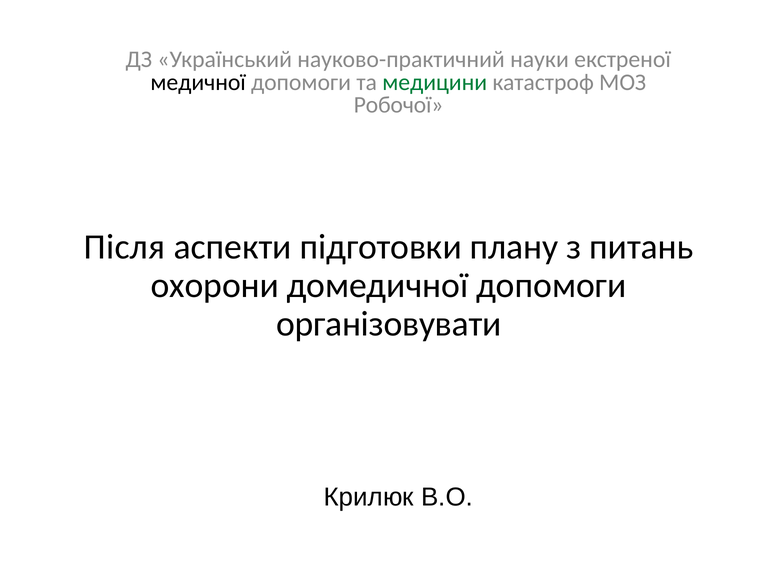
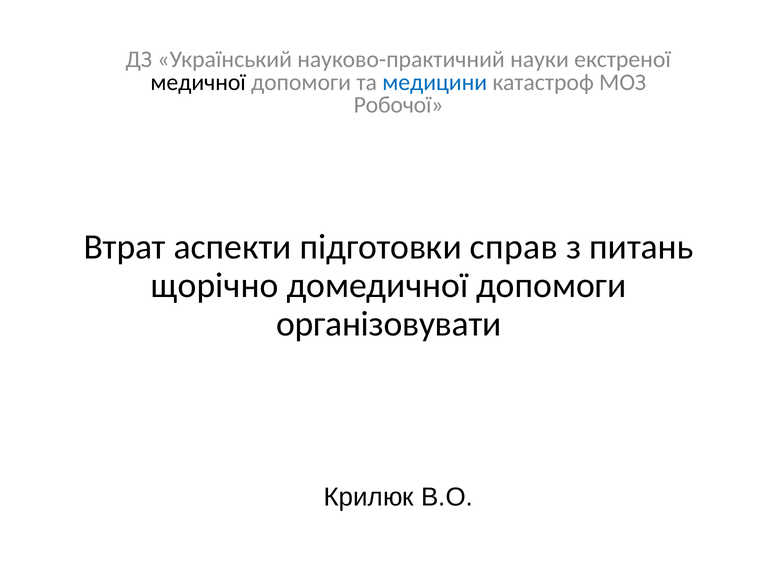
медицини colour: green -> blue
Після: Після -> Втрат
плану: плану -> справ
охорони: охорони -> щорічно
